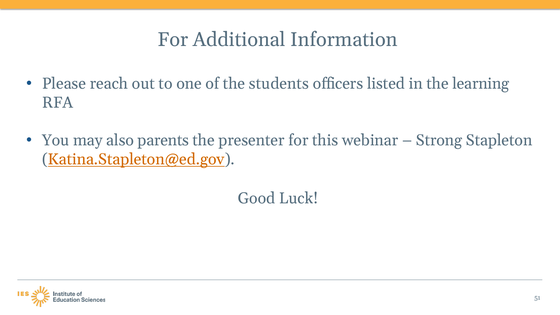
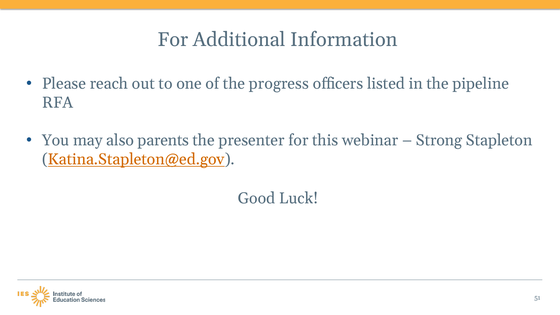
students: students -> progress
learning: learning -> pipeline
